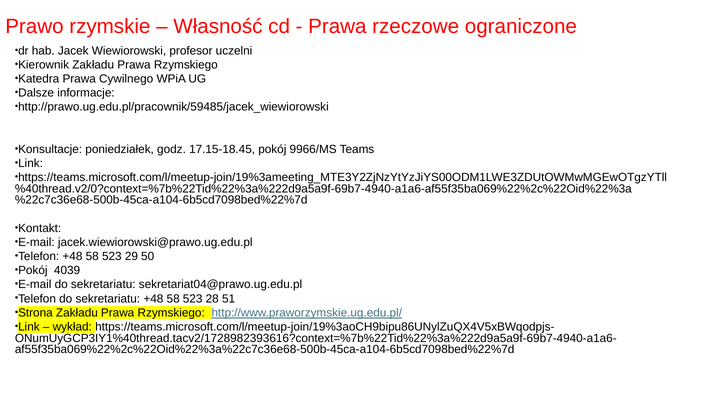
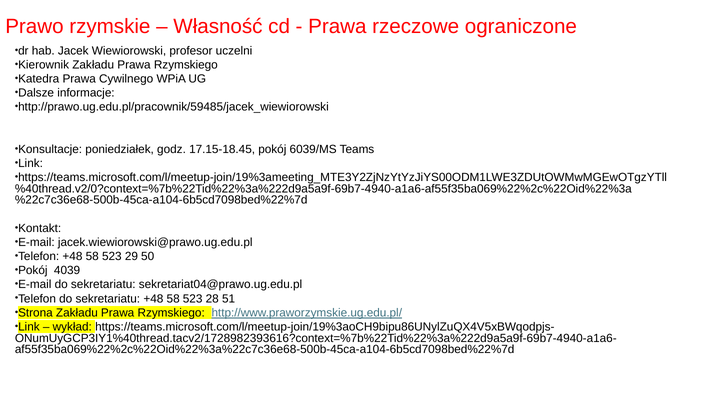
9966/MS: 9966/MS -> 6039/MS
